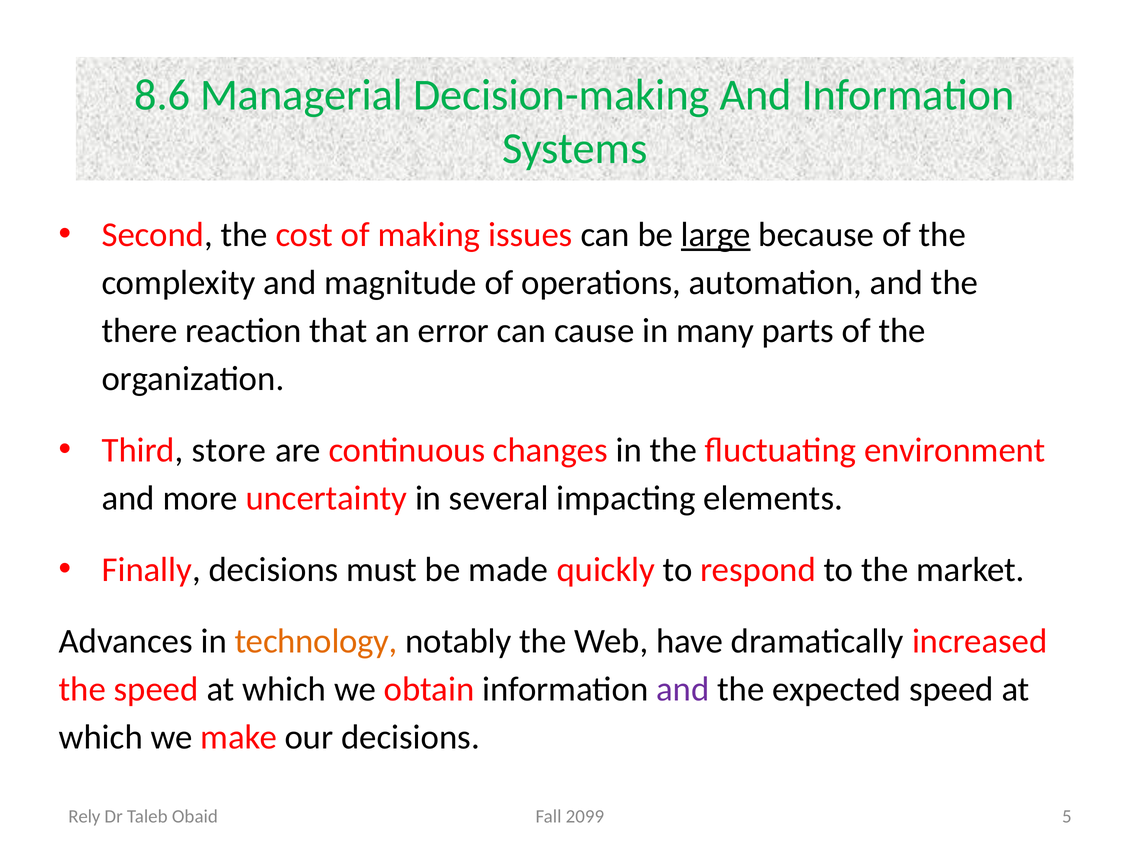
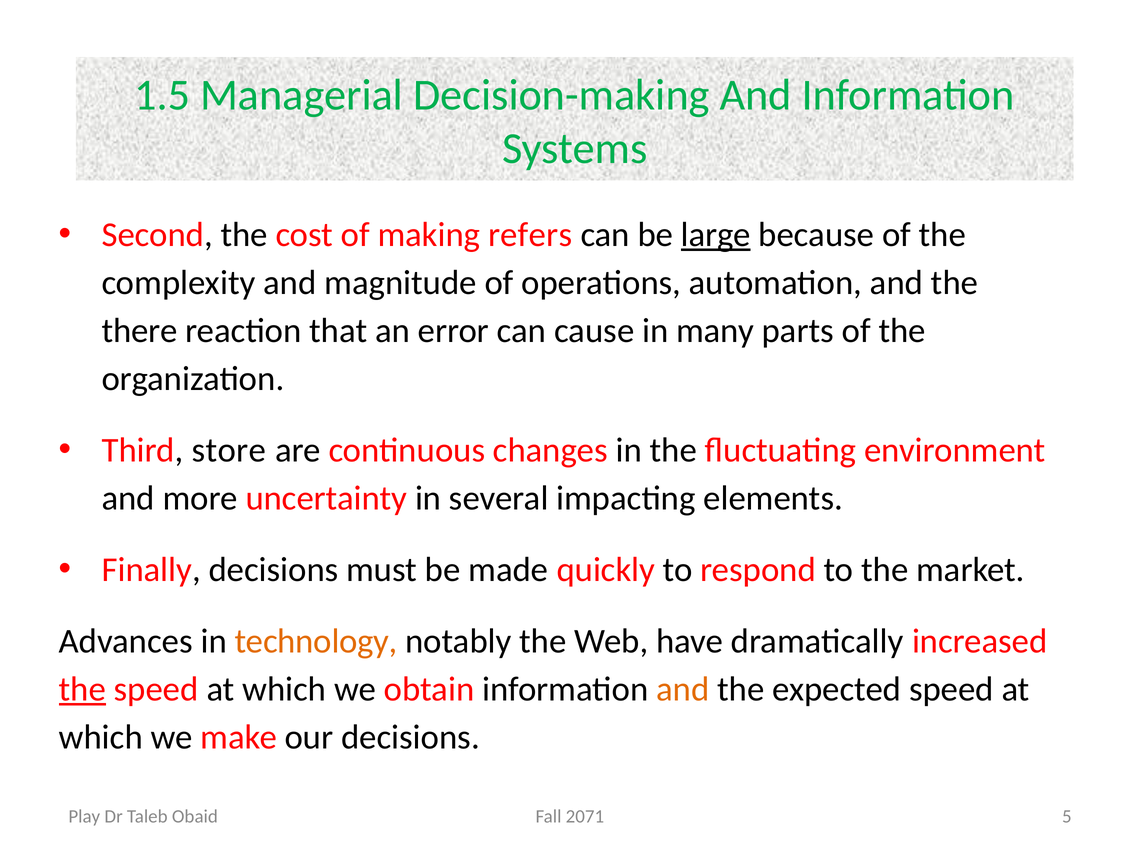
8.6: 8.6 -> 1.5
issues: issues -> refers
the at (82, 689) underline: none -> present
and at (683, 689) colour: purple -> orange
2099: 2099 -> 2071
Rely: Rely -> Play
